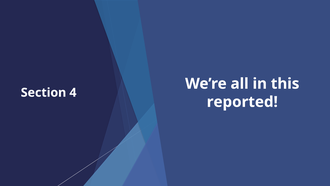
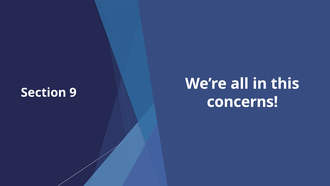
4: 4 -> 9
reported: reported -> concerns
